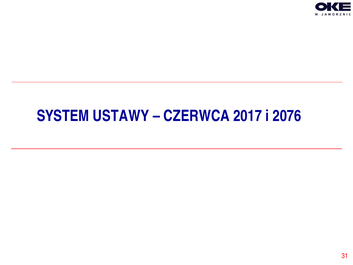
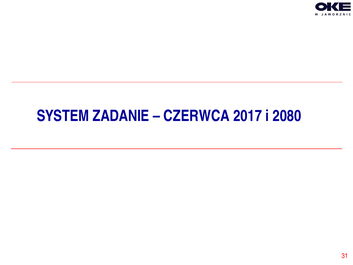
USTAWY: USTAWY -> ZADANIE
2076: 2076 -> 2080
